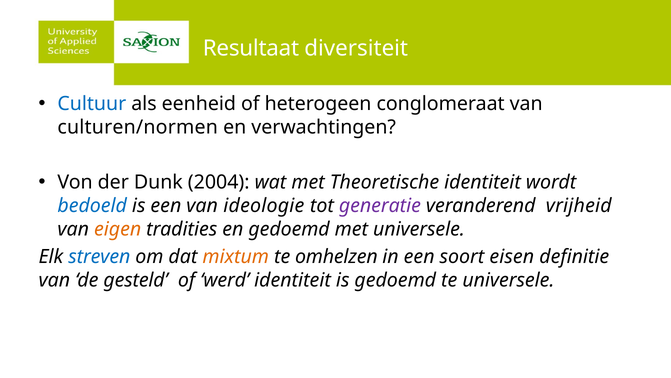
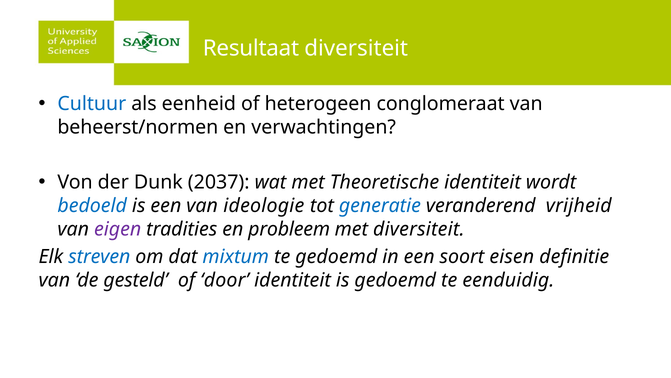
culturen/normen: culturen/normen -> beheerst/normen
2004: 2004 -> 2037
generatie colour: purple -> blue
eigen colour: orange -> purple
en gedoemd: gedoemd -> probleem
met universele: universele -> diversiteit
mixtum colour: orange -> blue
te omhelzen: omhelzen -> gedoemd
werd: werd -> door
te universele: universele -> eenduidig
